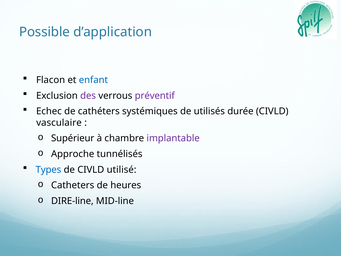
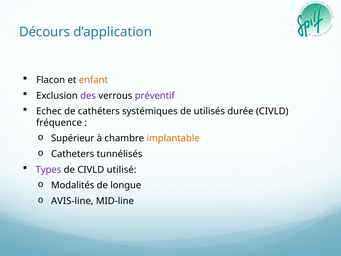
Possible: Possible -> Décours
enfant colour: blue -> orange
vasculaire: vasculaire -> fréquence
implantable colour: purple -> orange
Approche: Approche -> Catheters
Types colour: blue -> purple
Catheters: Catheters -> Modalités
heures: heures -> longue
DIRE-line: DIRE-line -> AVIS-line
